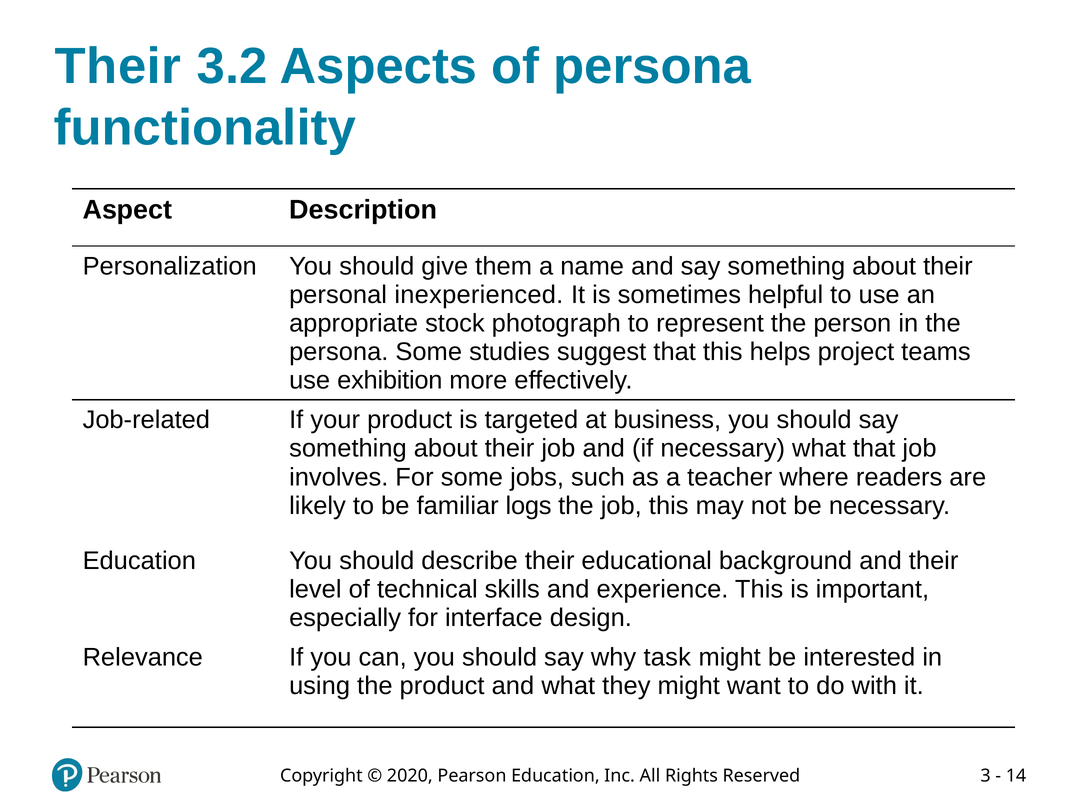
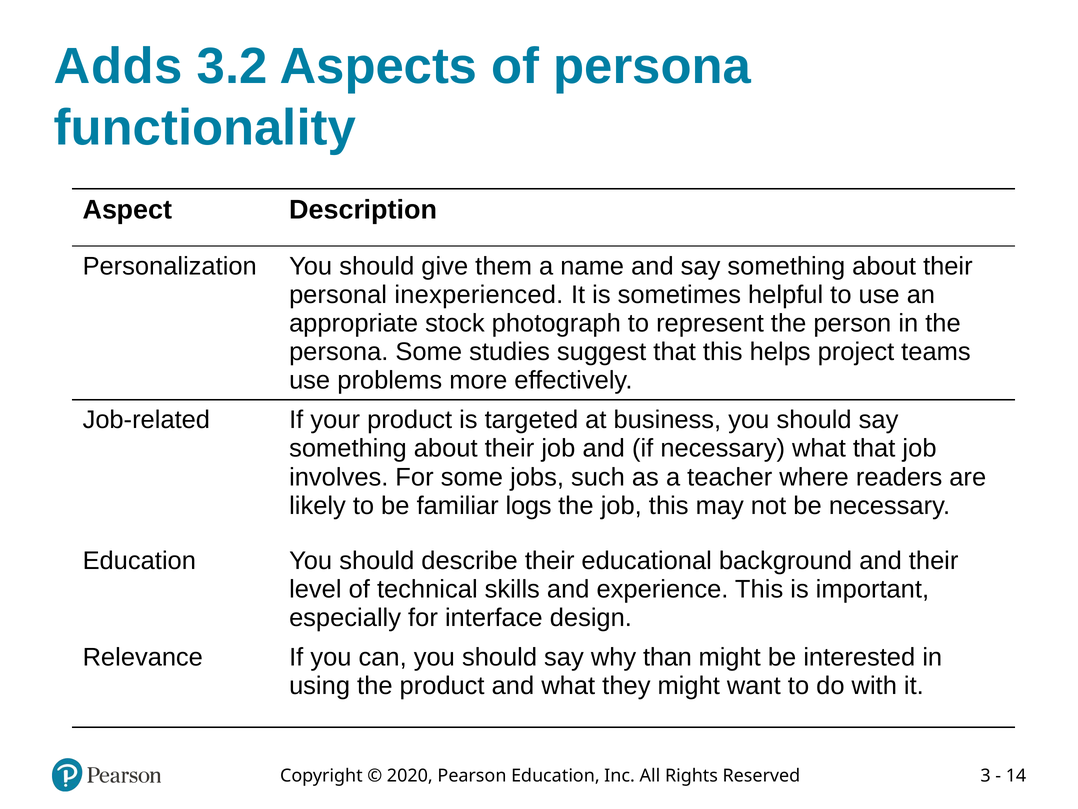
Their at (118, 67): Their -> Adds
exhibition: exhibition -> problems
task: task -> than
